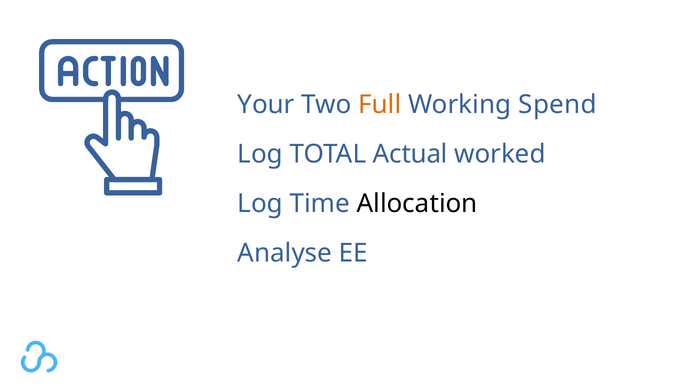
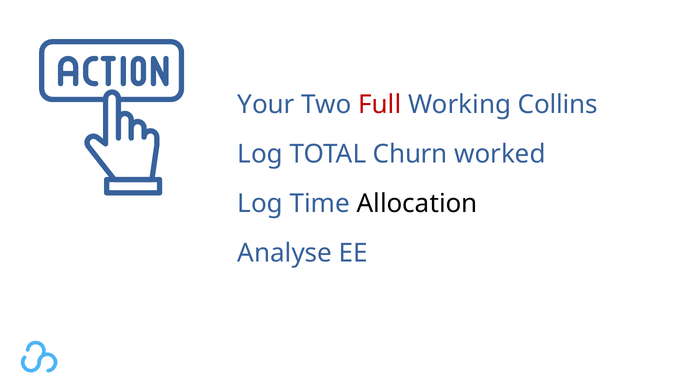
Full colour: orange -> red
Spend: Spend -> Collins
Actual: Actual -> Churn
